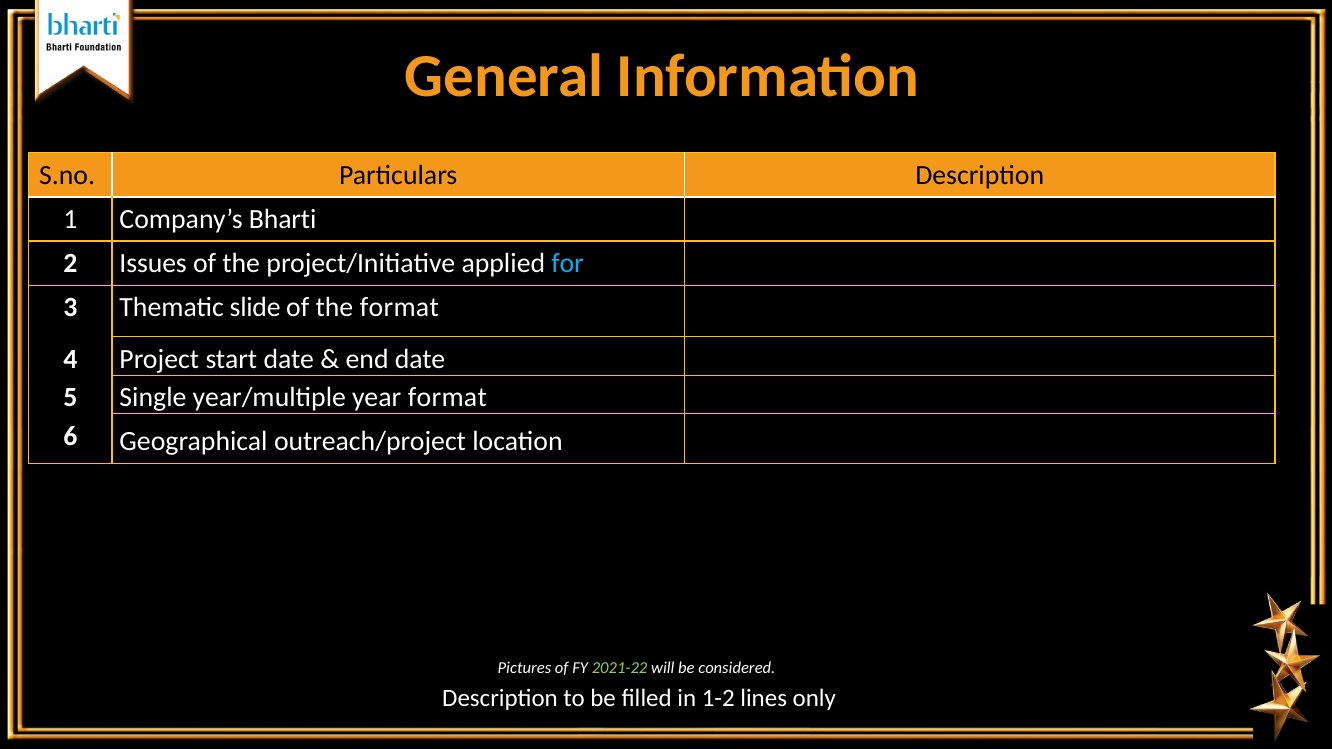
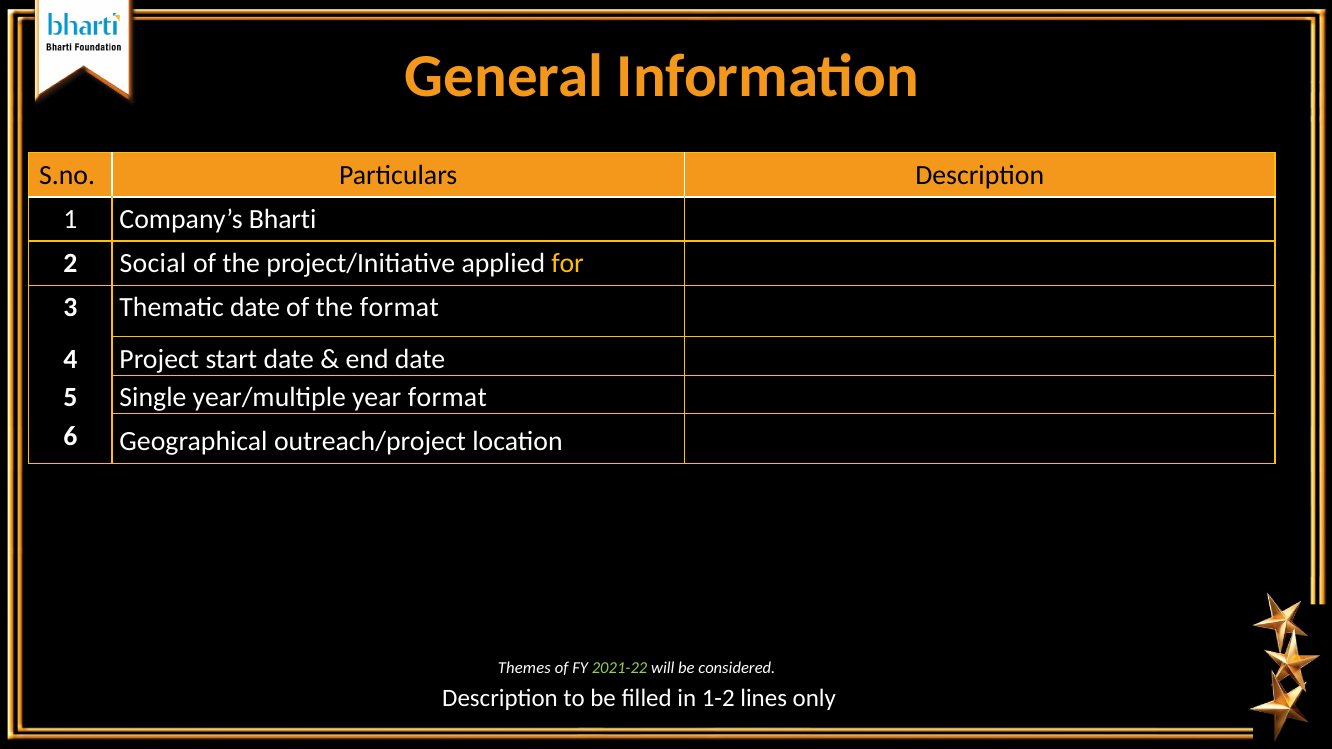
Issues: Issues -> Social
for colour: light blue -> yellow
Thematic slide: slide -> date
Pictures: Pictures -> Themes
